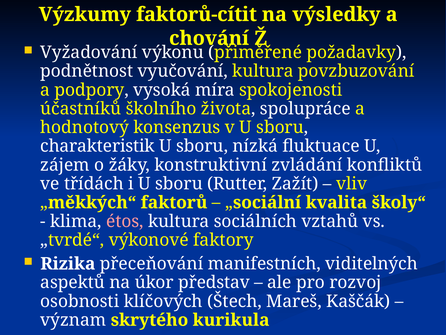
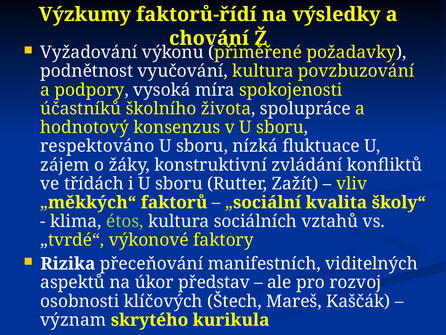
faktorů-cítit: faktorů-cítit -> faktorů-řídí
charakteristik: charakteristik -> respektováno
étos colour: pink -> light green
